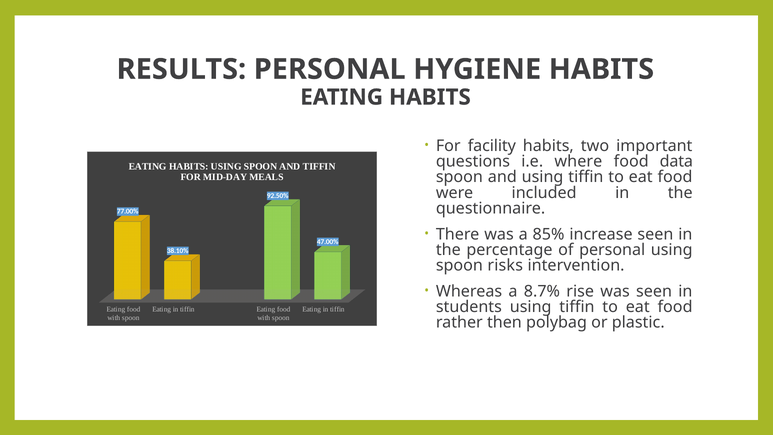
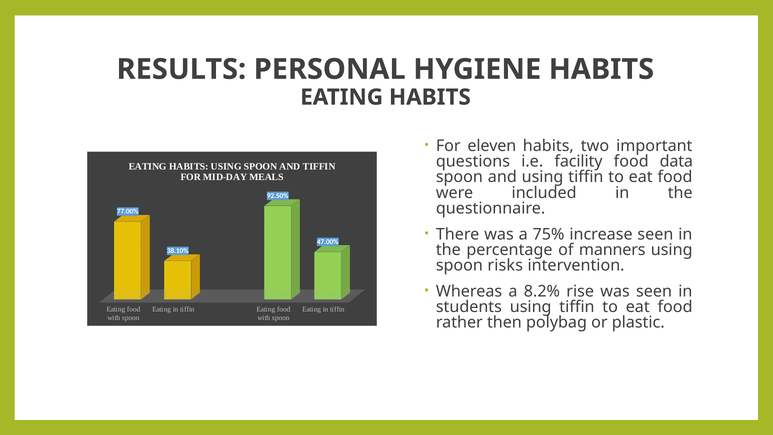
facility: facility -> eleven
where: where -> facility
85%: 85% -> 75%
of personal: personal -> manners
8.7%: 8.7% -> 8.2%
